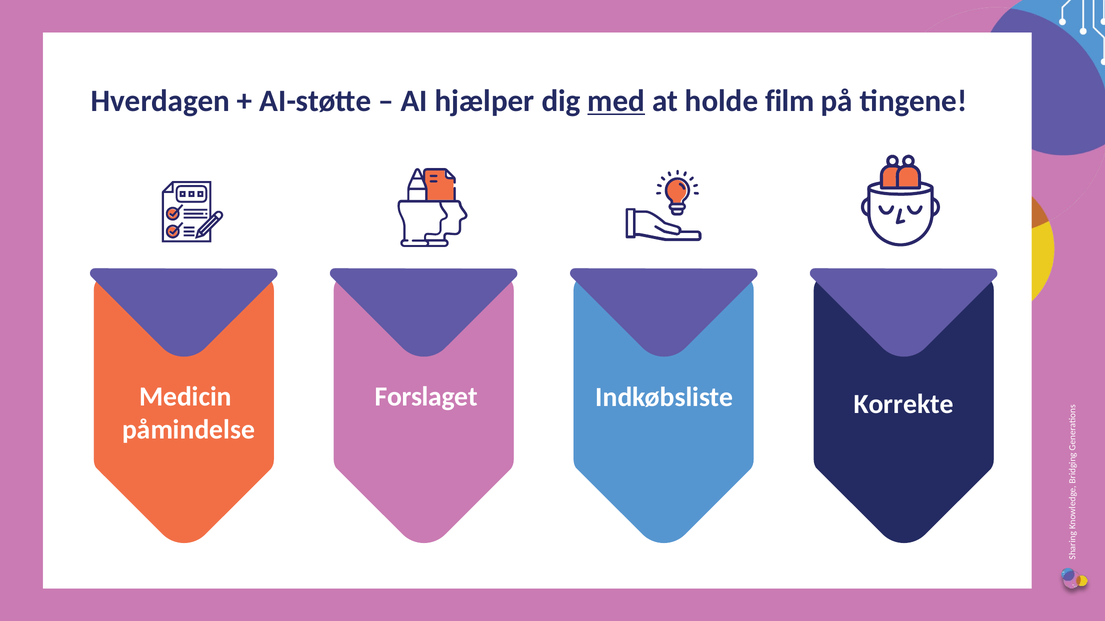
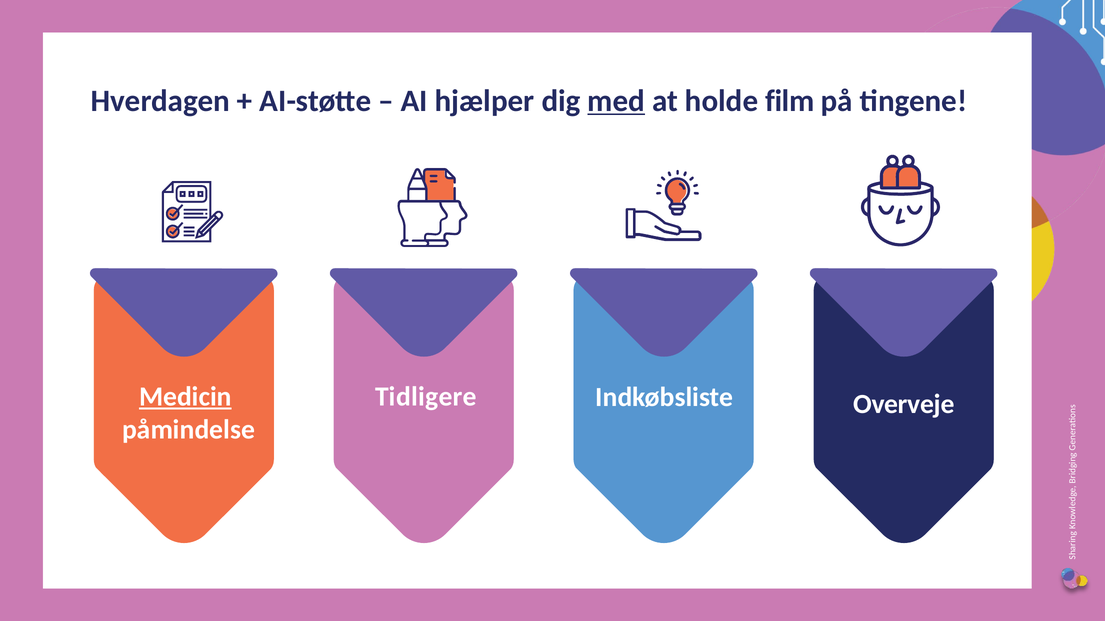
Medicin underline: none -> present
Forslaget: Forslaget -> Tidligere
Korrekte: Korrekte -> Overveje
